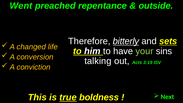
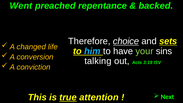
outside: outside -> backed
bitterly: bitterly -> choice
him colour: white -> light blue
boldness: boldness -> attention
